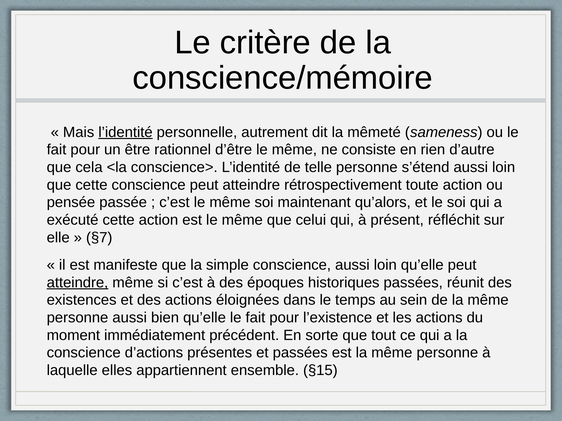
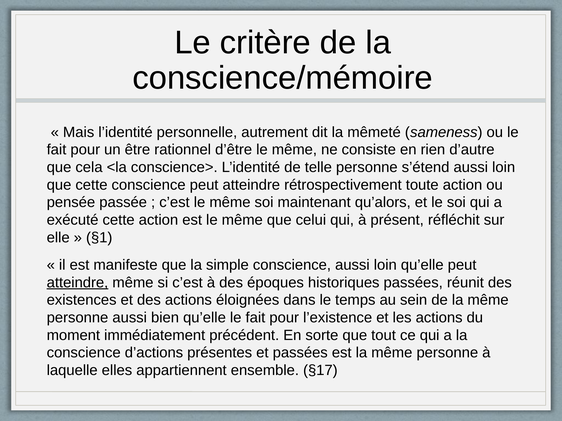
l’identité at (126, 132) underline: present -> none
§7: §7 -> §1
§15: §15 -> §17
